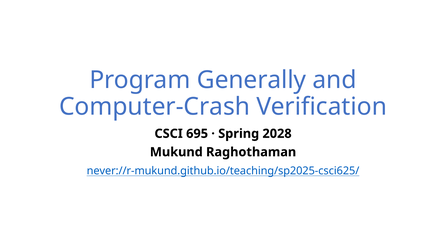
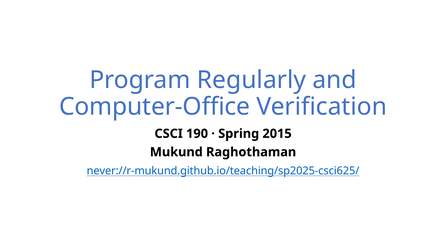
Generally: Generally -> Regularly
Computer-Crash: Computer-Crash -> Computer-Office
695: 695 -> 190
2028: 2028 -> 2015
